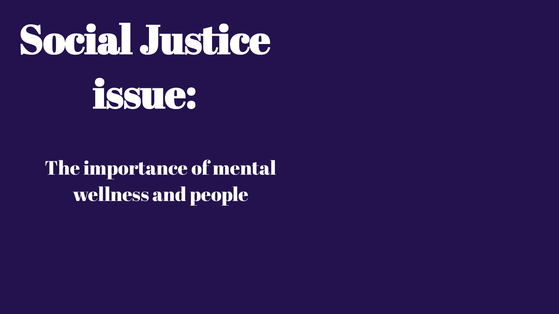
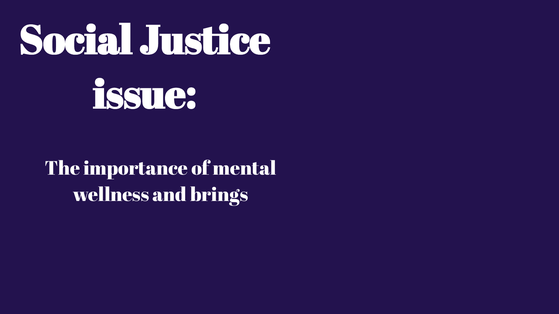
people: people -> brings
